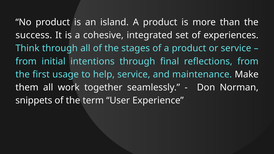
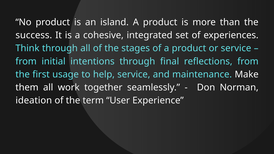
snippets: snippets -> ideation
